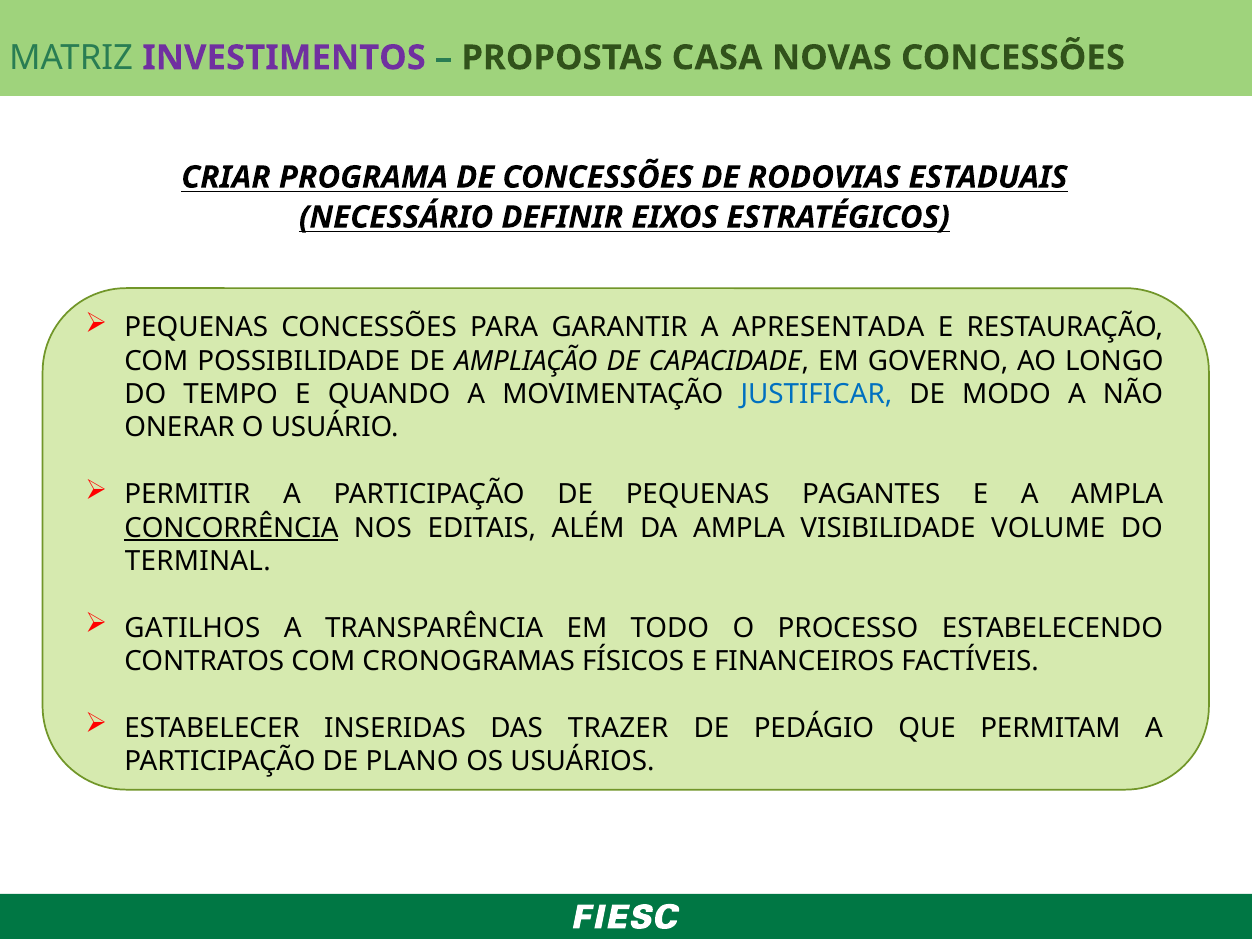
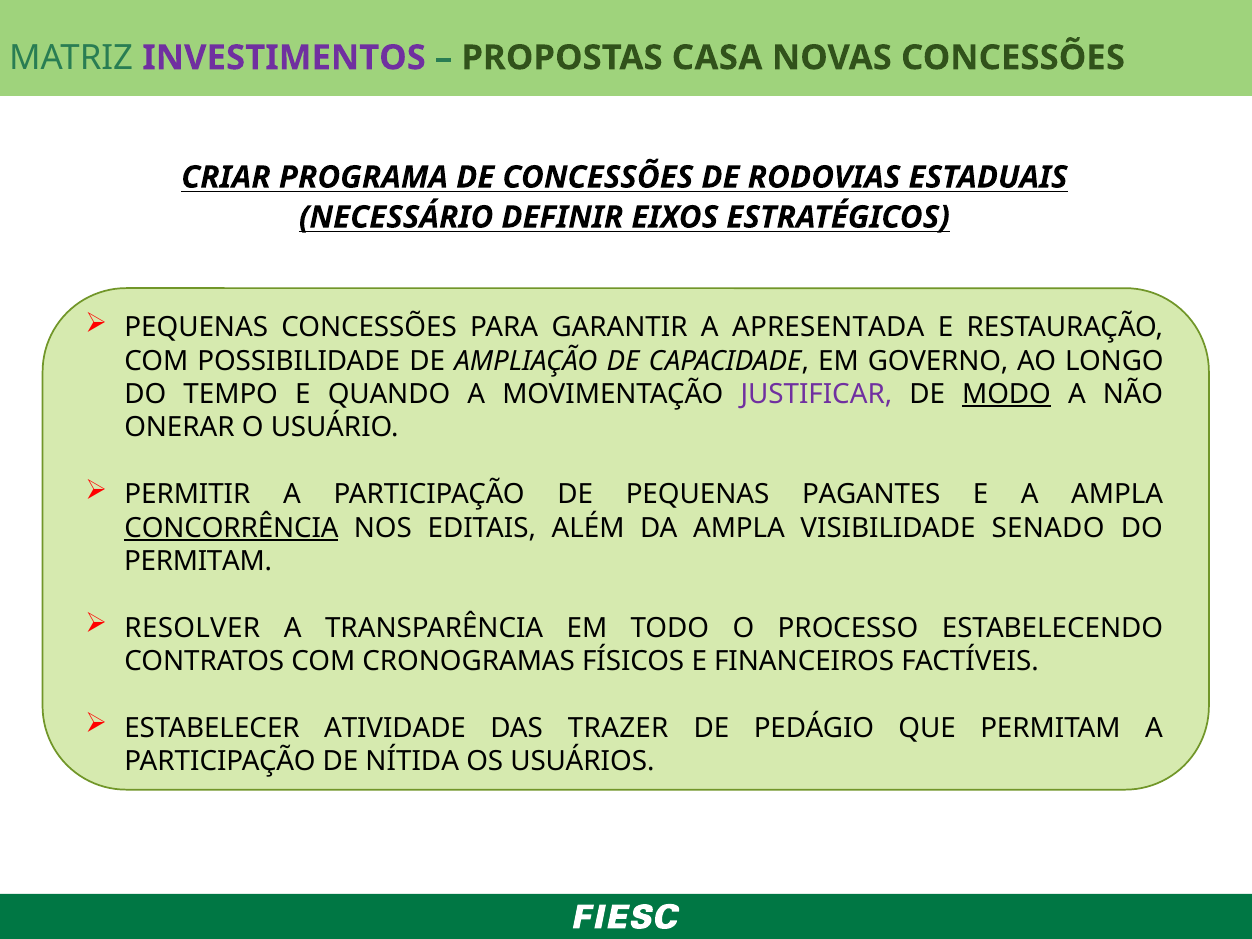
JUSTIFICAR colour: blue -> purple
MODO underline: none -> present
VOLUME: VOLUME -> SENADO
TERMINAL at (198, 561): TERMINAL -> PERMITAM
GATILHOS: GATILHOS -> RESOLVER
INSERIDAS: INSERIDAS -> ATIVIDADE
PLANO: PLANO -> NÍTIDA
